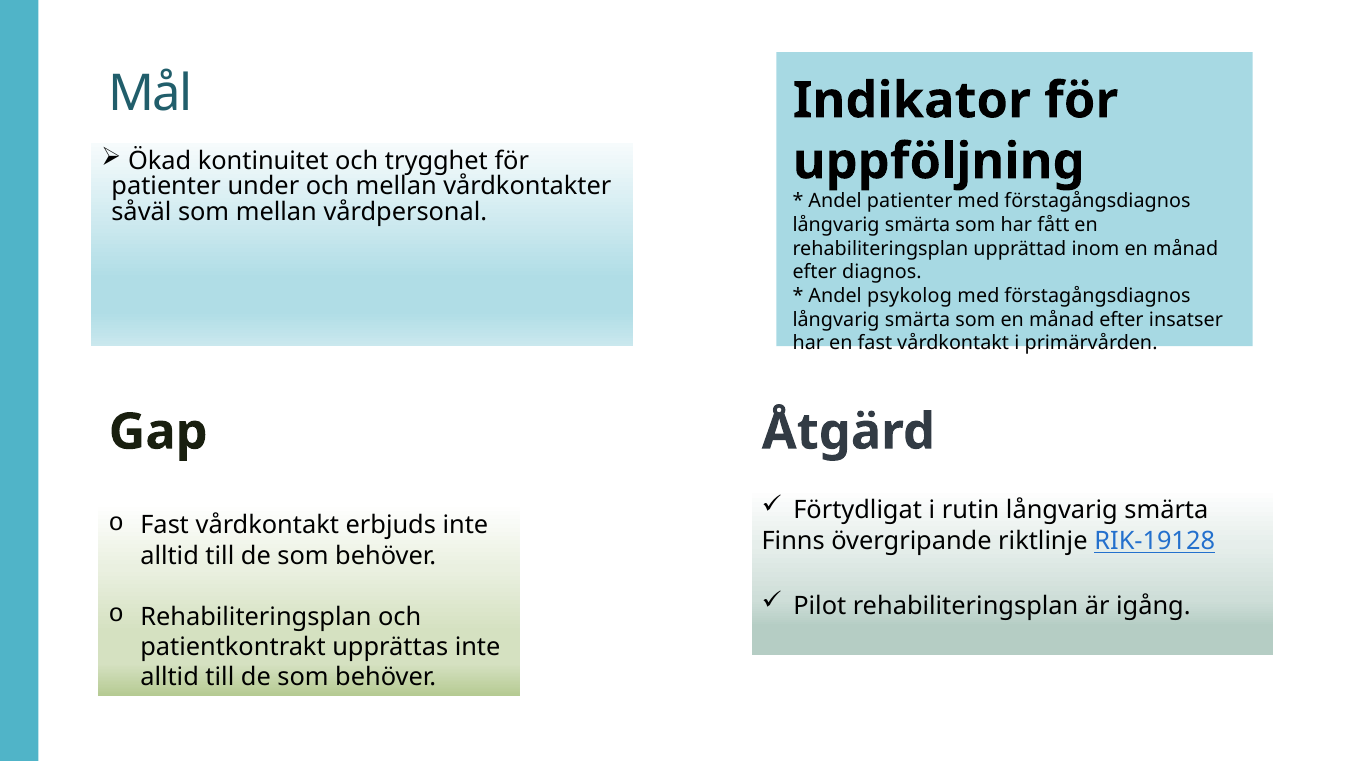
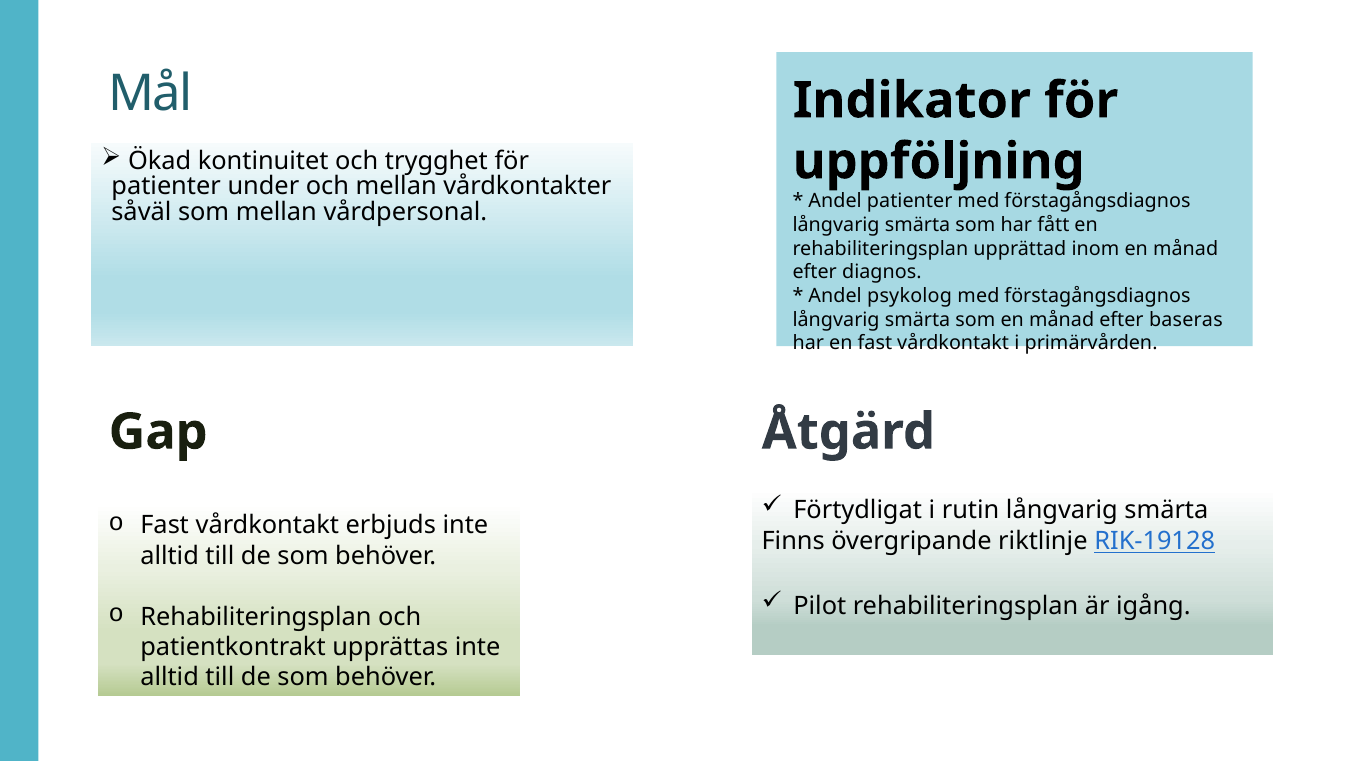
insatser: insatser -> baseras
